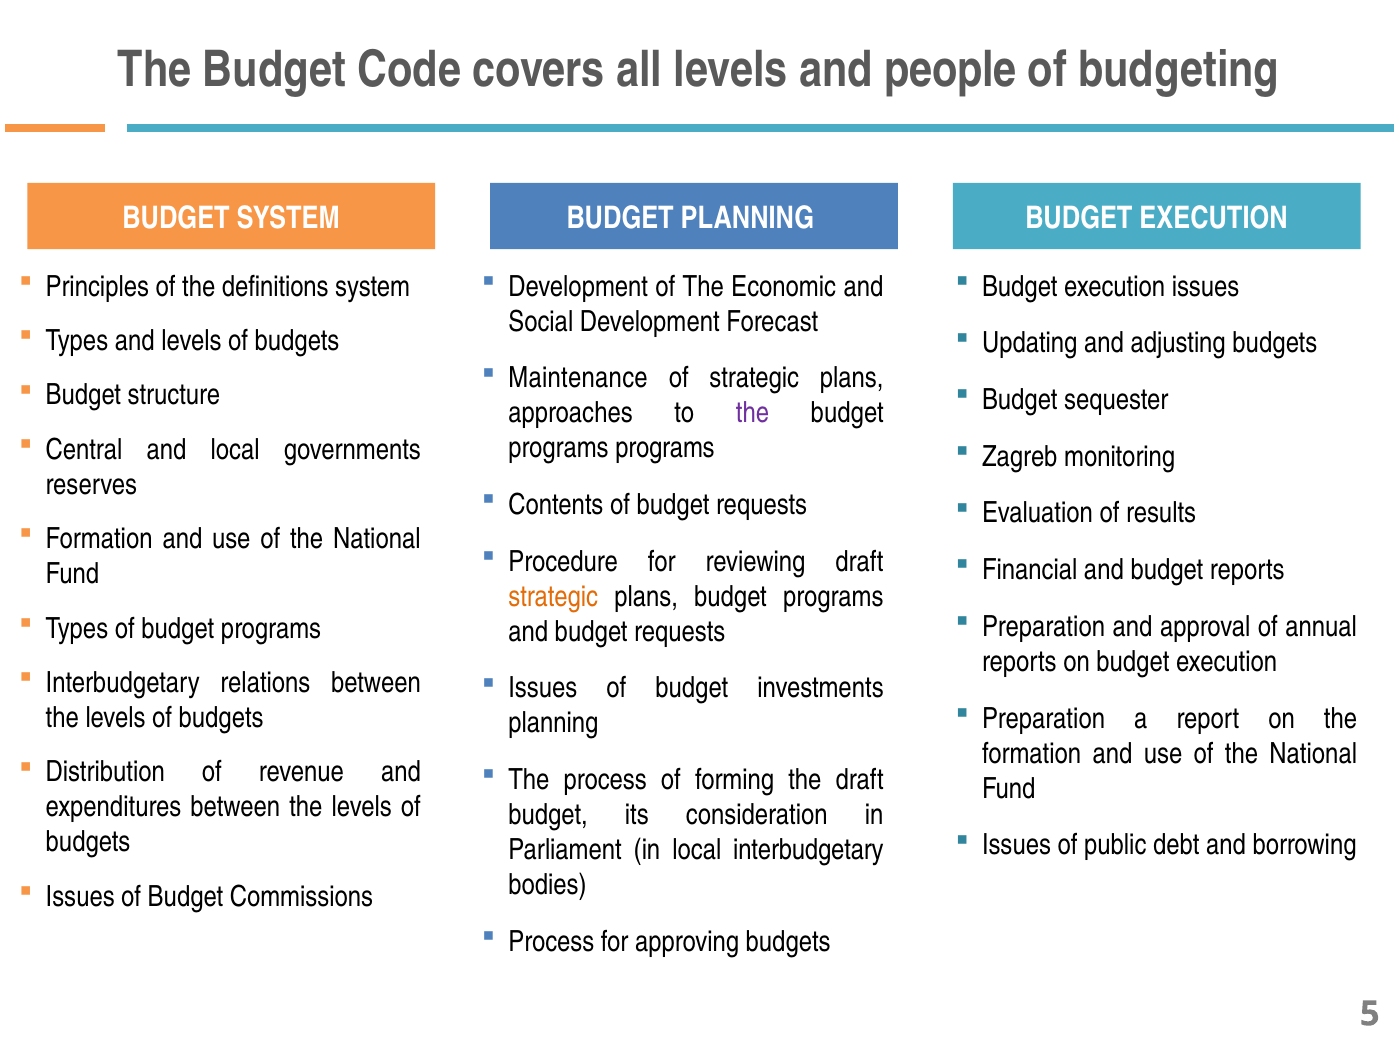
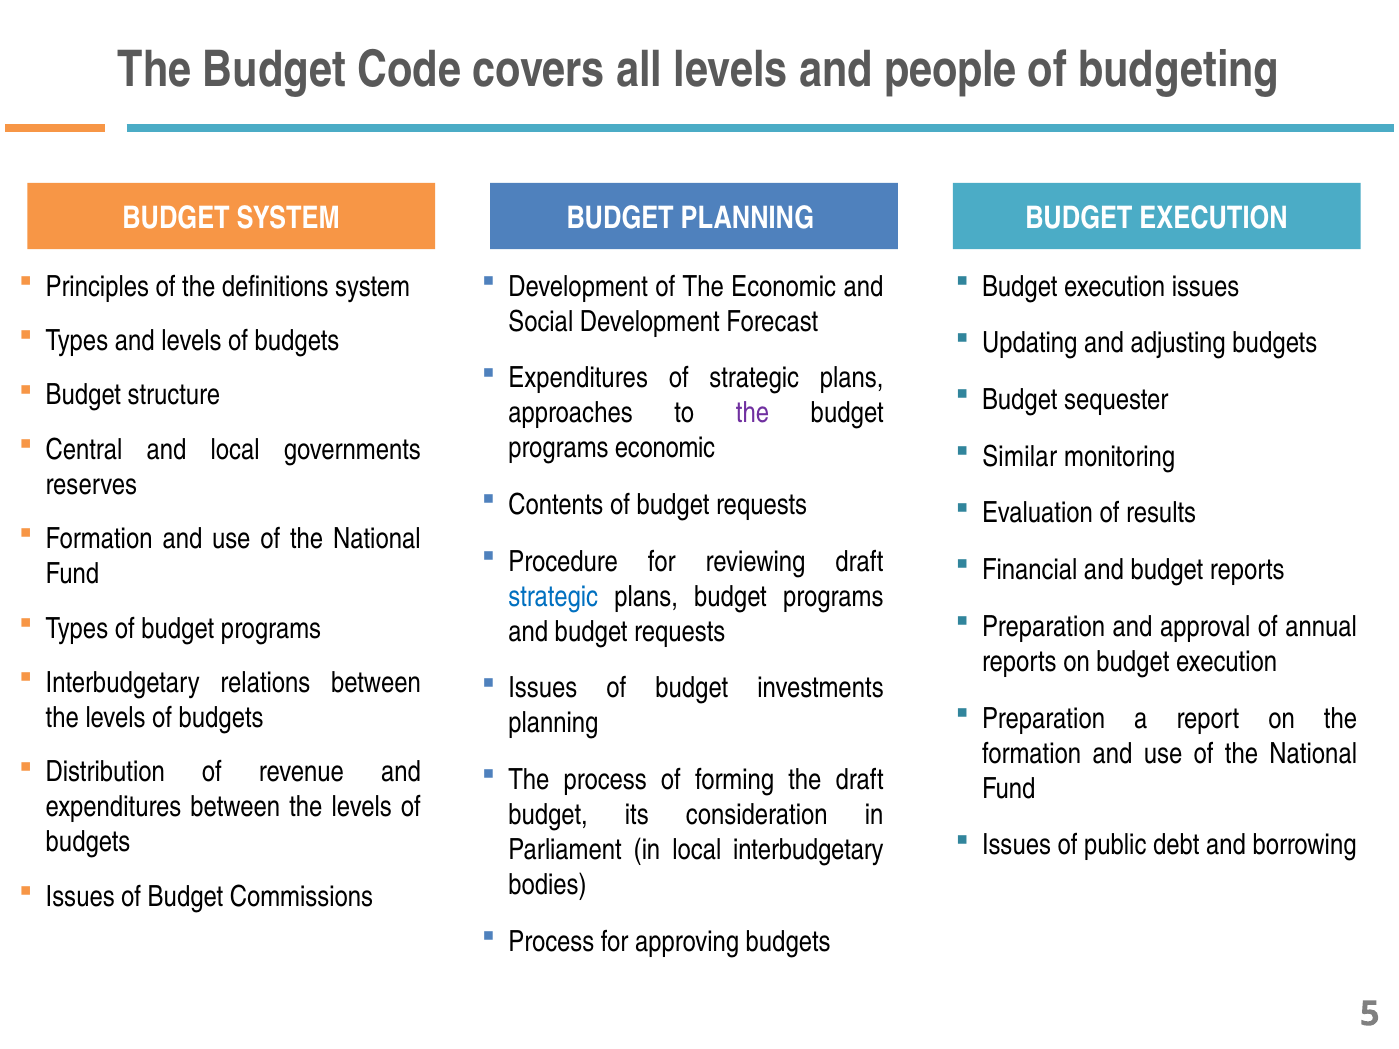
Maintenance at (578, 378): Maintenance -> Expenditures
programs programs: programs -> economic
Zagreb: Zagreb -> Similar
strategic at (553, 597) colour: orange -> blue
